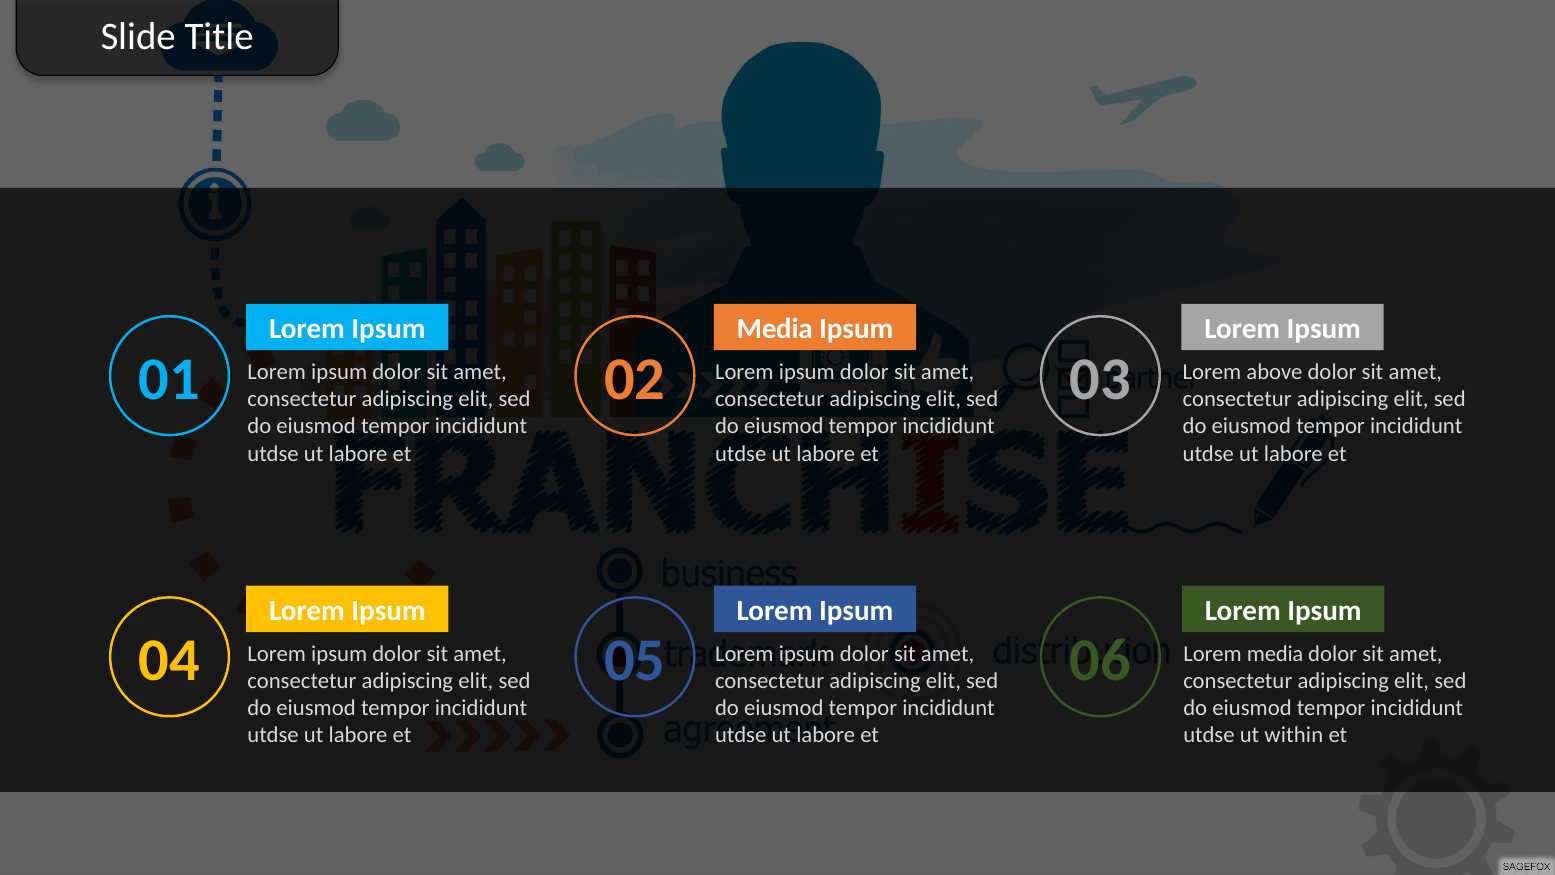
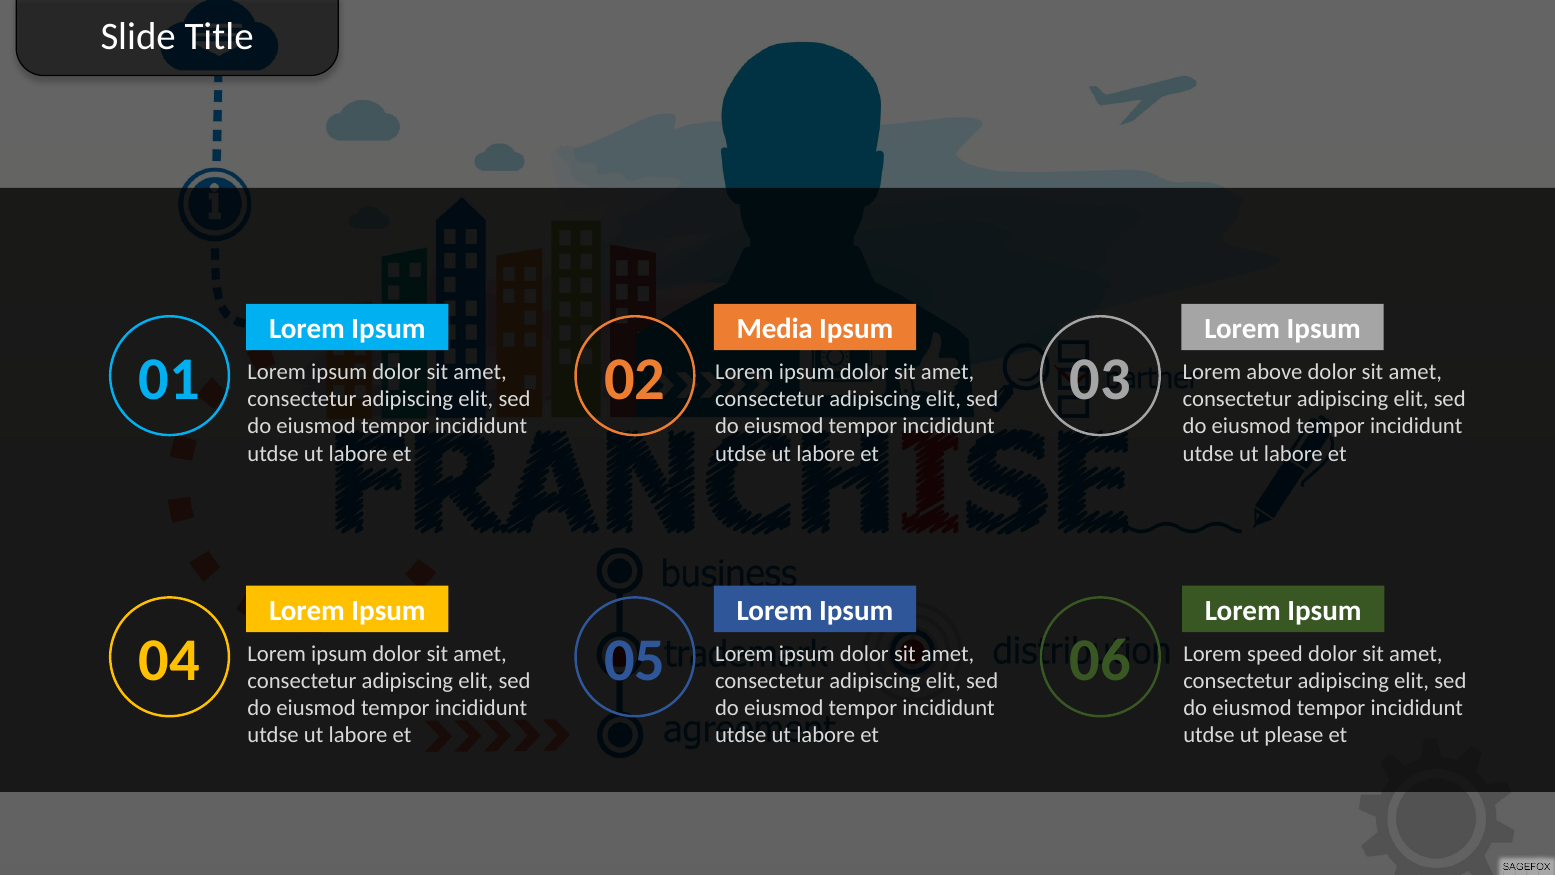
Lorem media: media -> speed
within: within -> please
